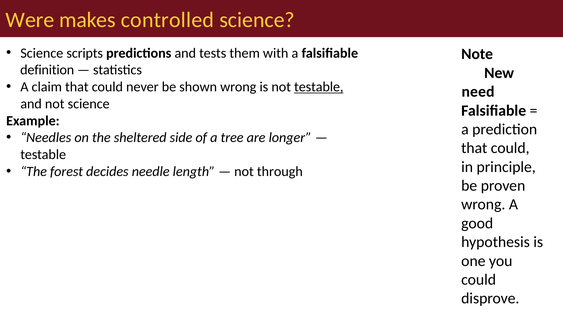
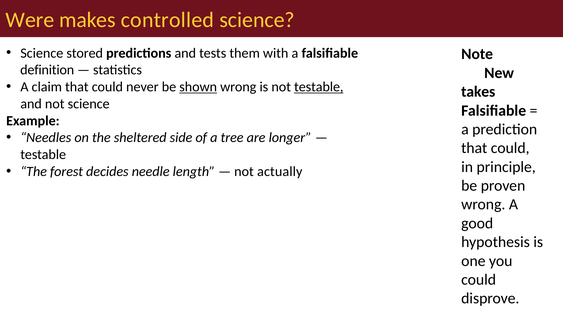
scripts: scripts -> stored
shown underline: none -> present
need: need -> takes
through: through -> actually
